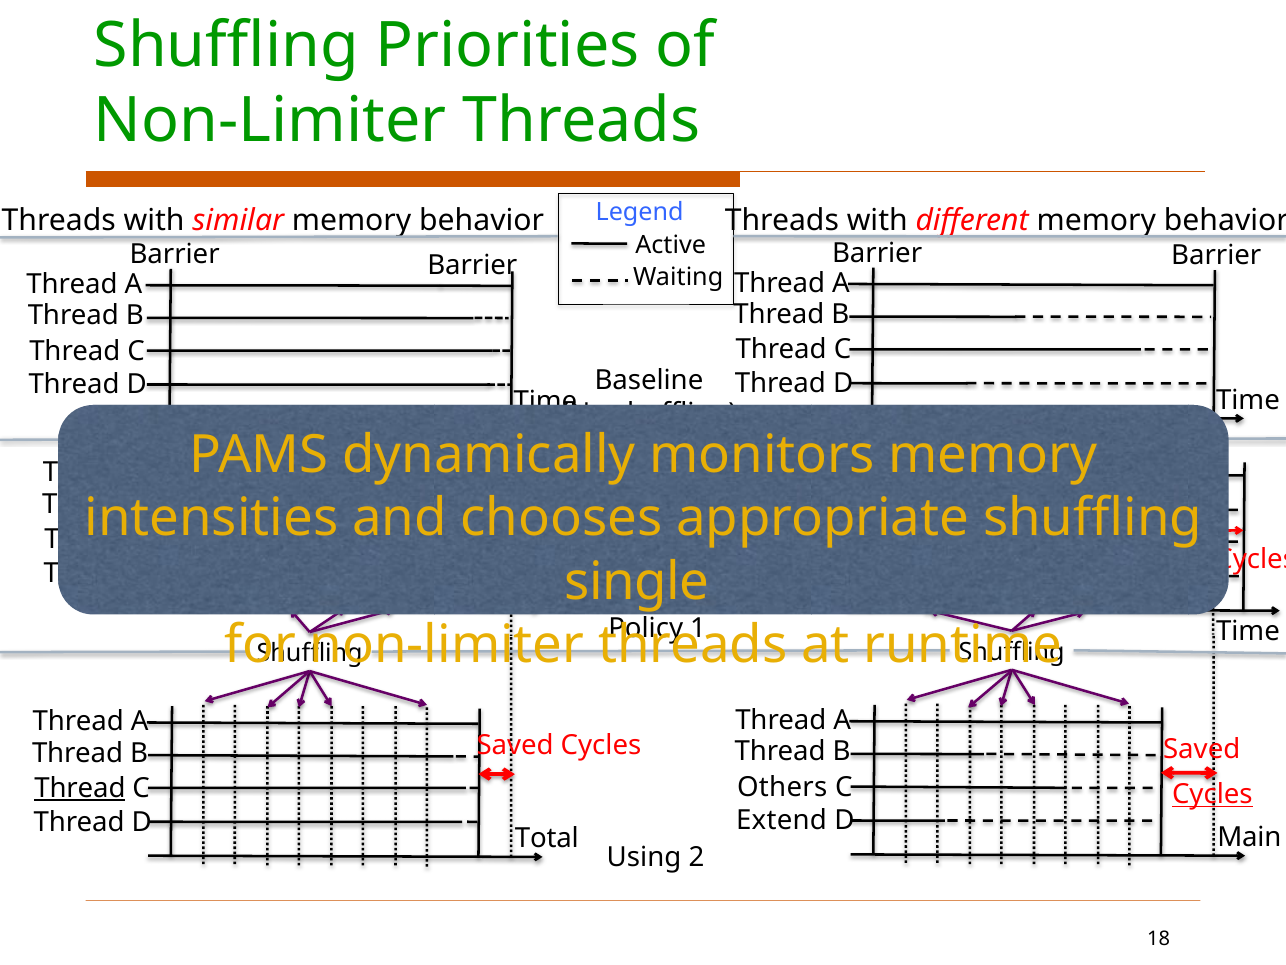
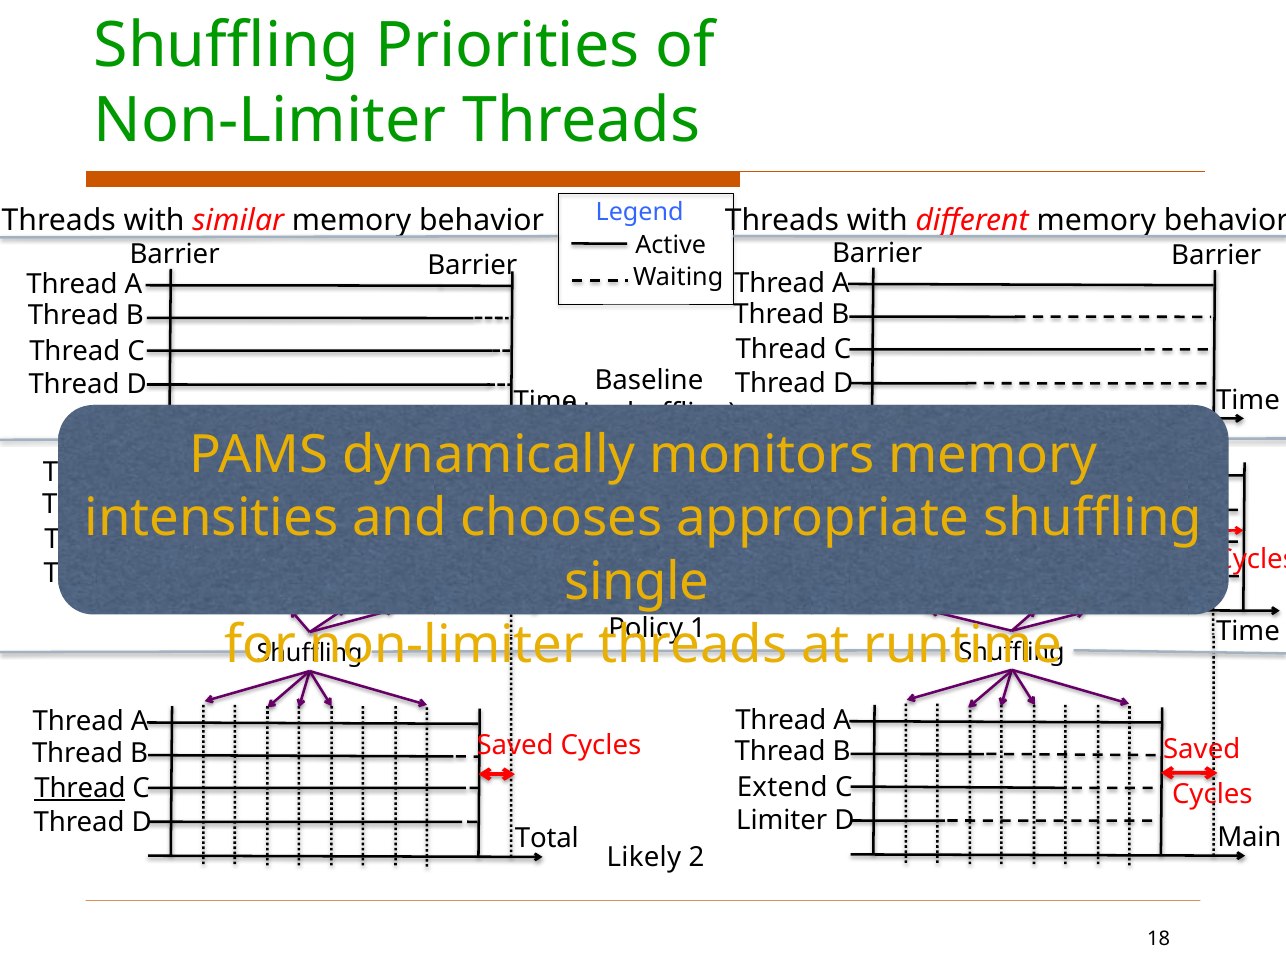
Others: Others -> Extend
Cycles at (1212, 794) underline: present -> none
Extend: Extend -> Limiter
Using: Using -> Likely
